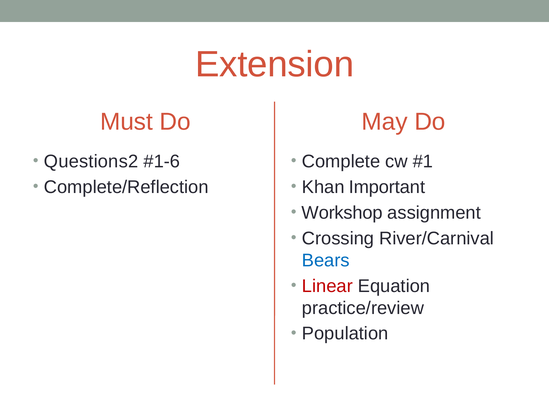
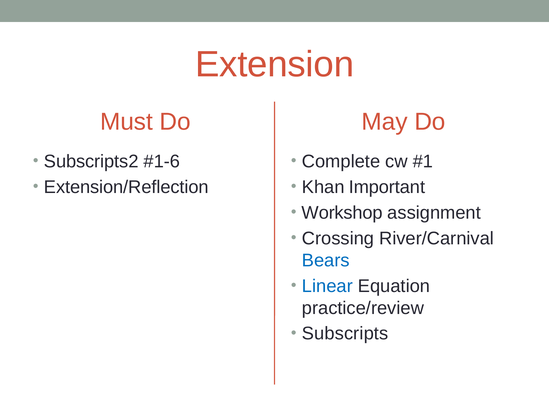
Questions2: Questions2 -> Subscripts2
Complete/Reflection: Complete/Reflection -> Extension/Reflection
Linear colour: red -> blue
Population: Population -> Subscripts
